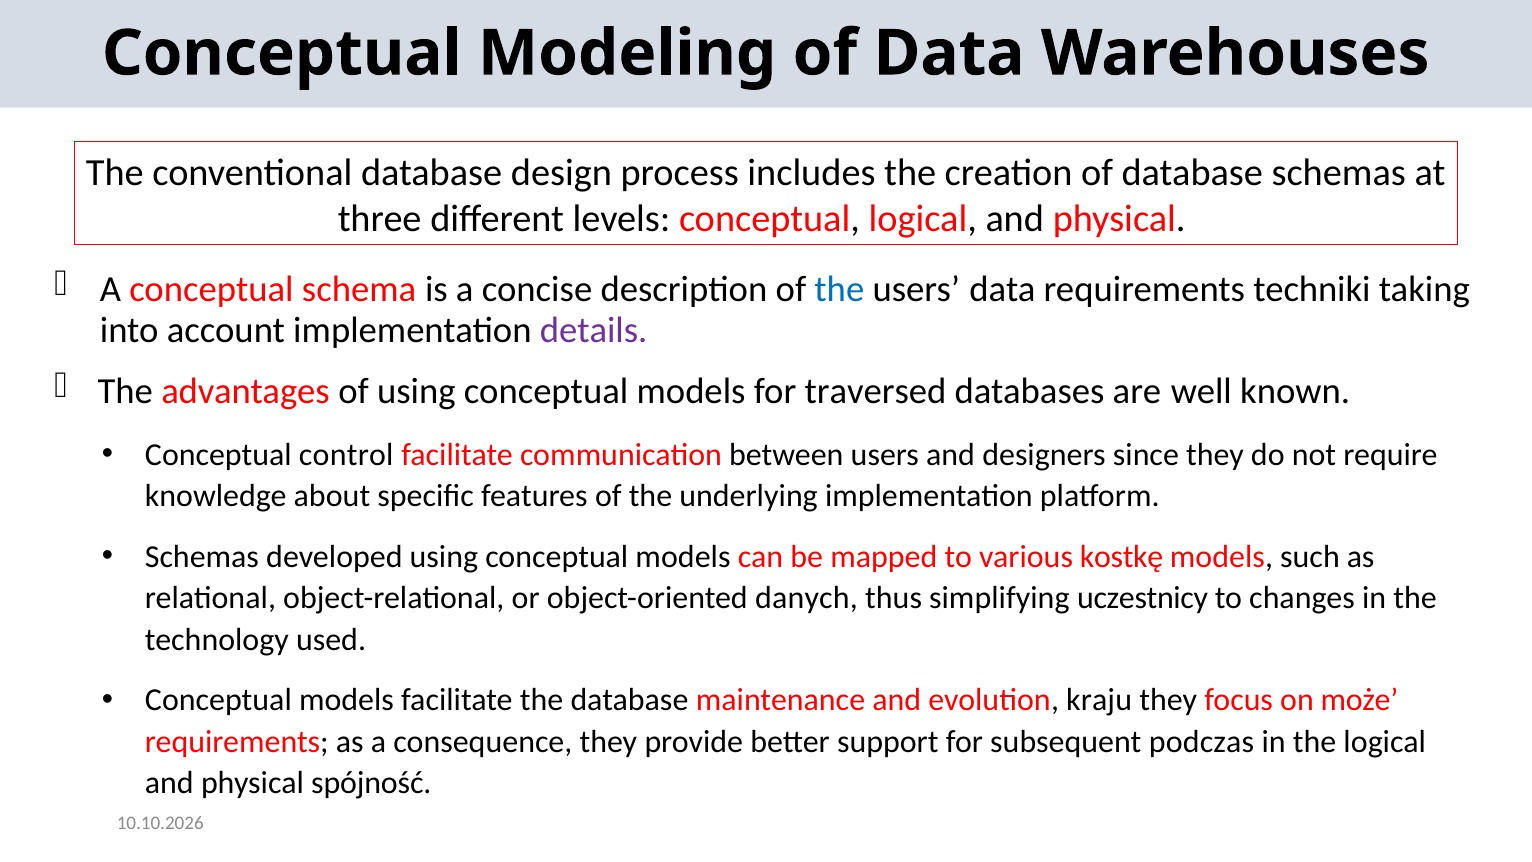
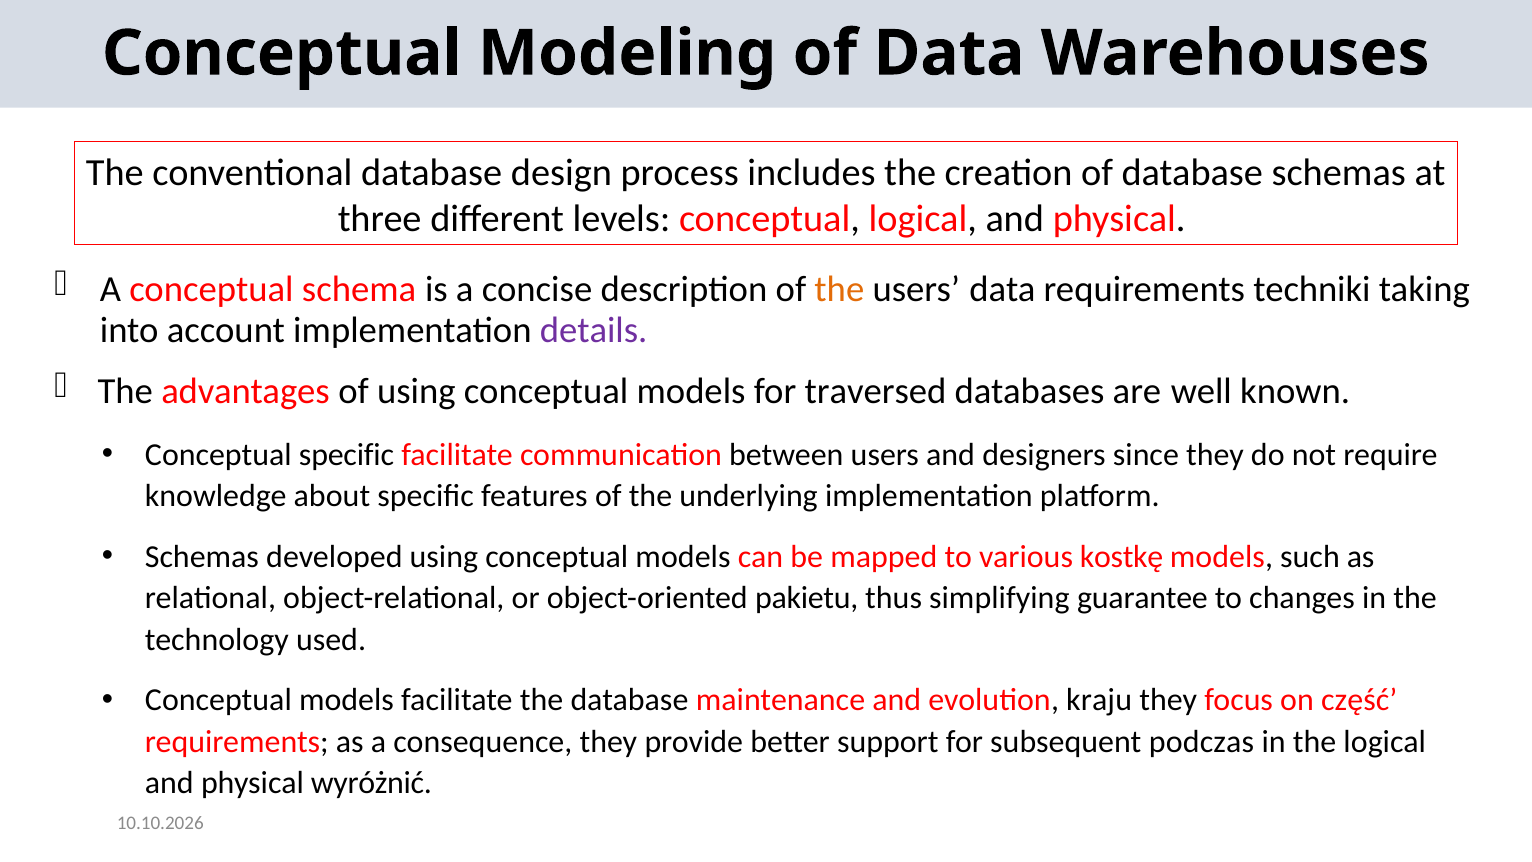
the at (839, 289) colour: blue -> orange
Conceptual control: control -> specific
danych: danych -> pakietu
uczestnicy: uczestnicy -> guarantee
może: może -> część
spójność: spójność -> wyróżnić
